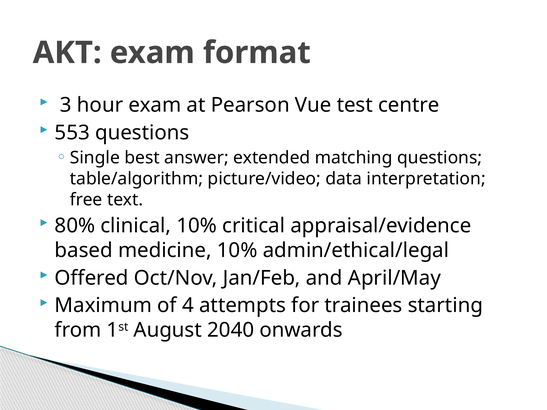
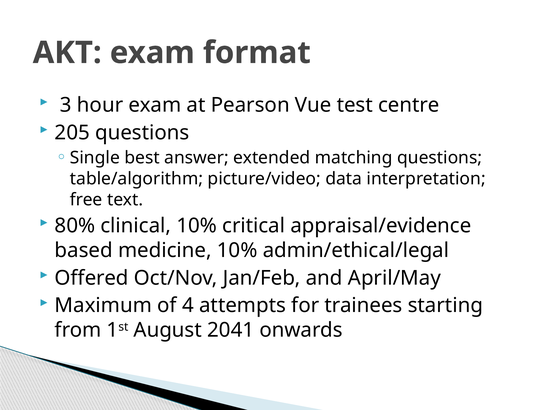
553: 553 -> 205
2040: 2040 -> 2041
